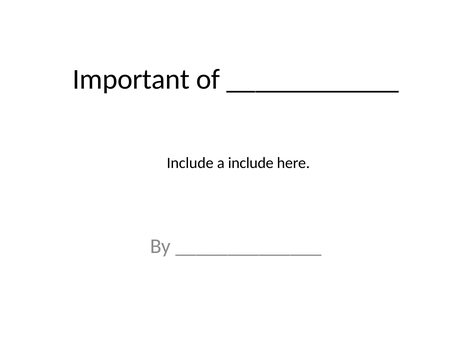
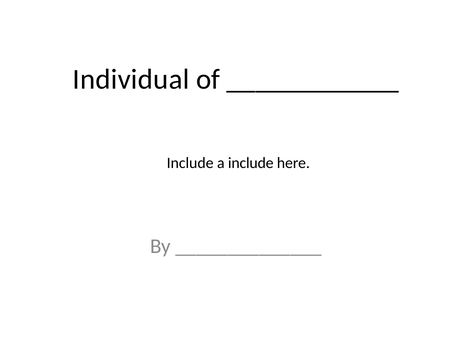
Important: Important -> Individual
